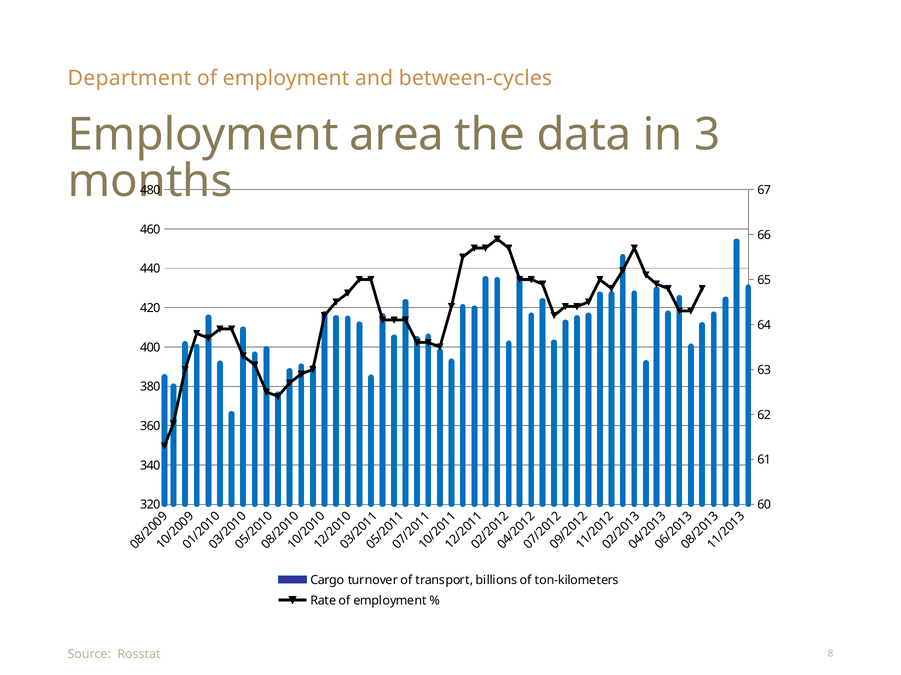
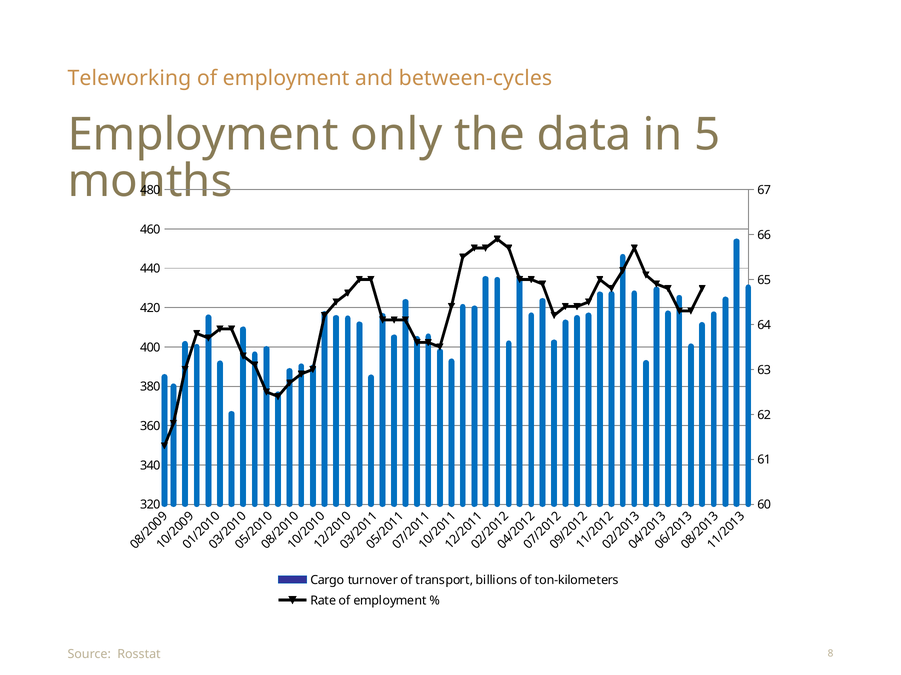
Department: Department -> Teleworking
area: area -> only
in 3: 3 -> 5
